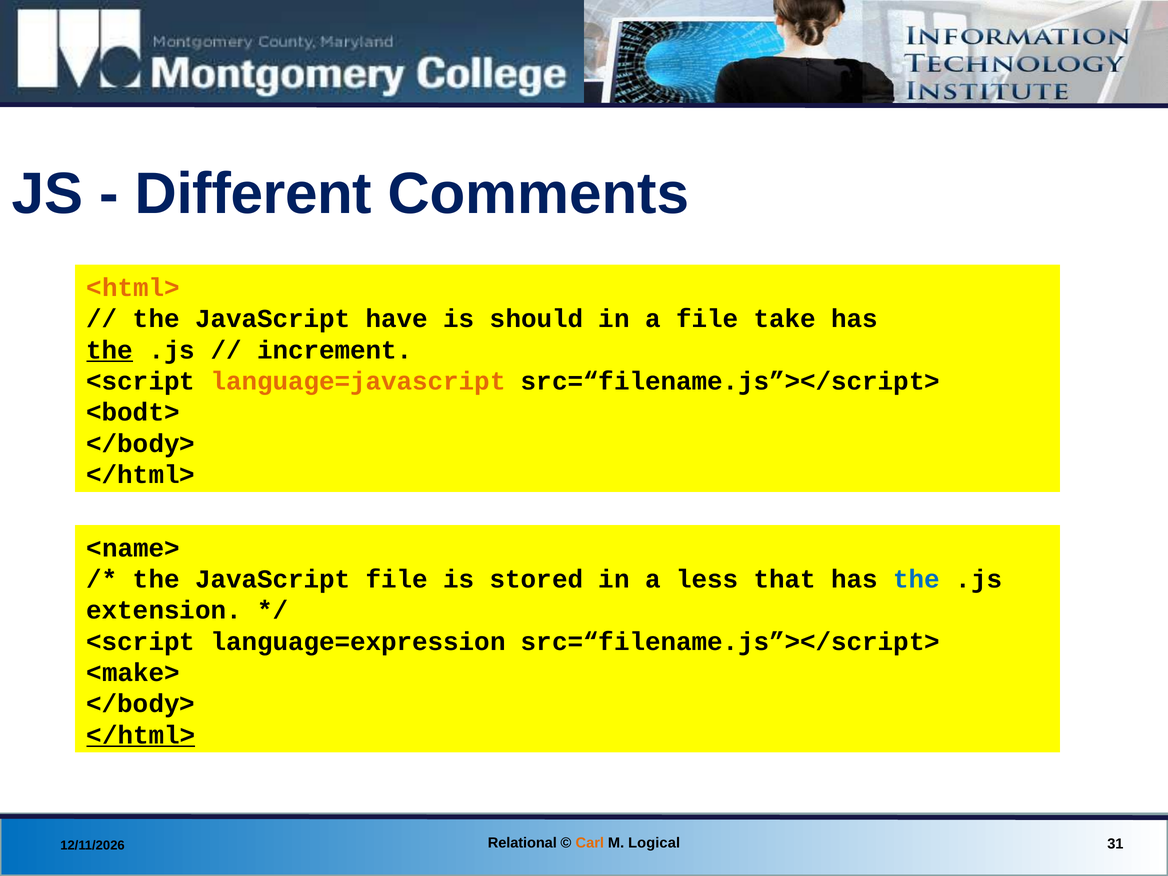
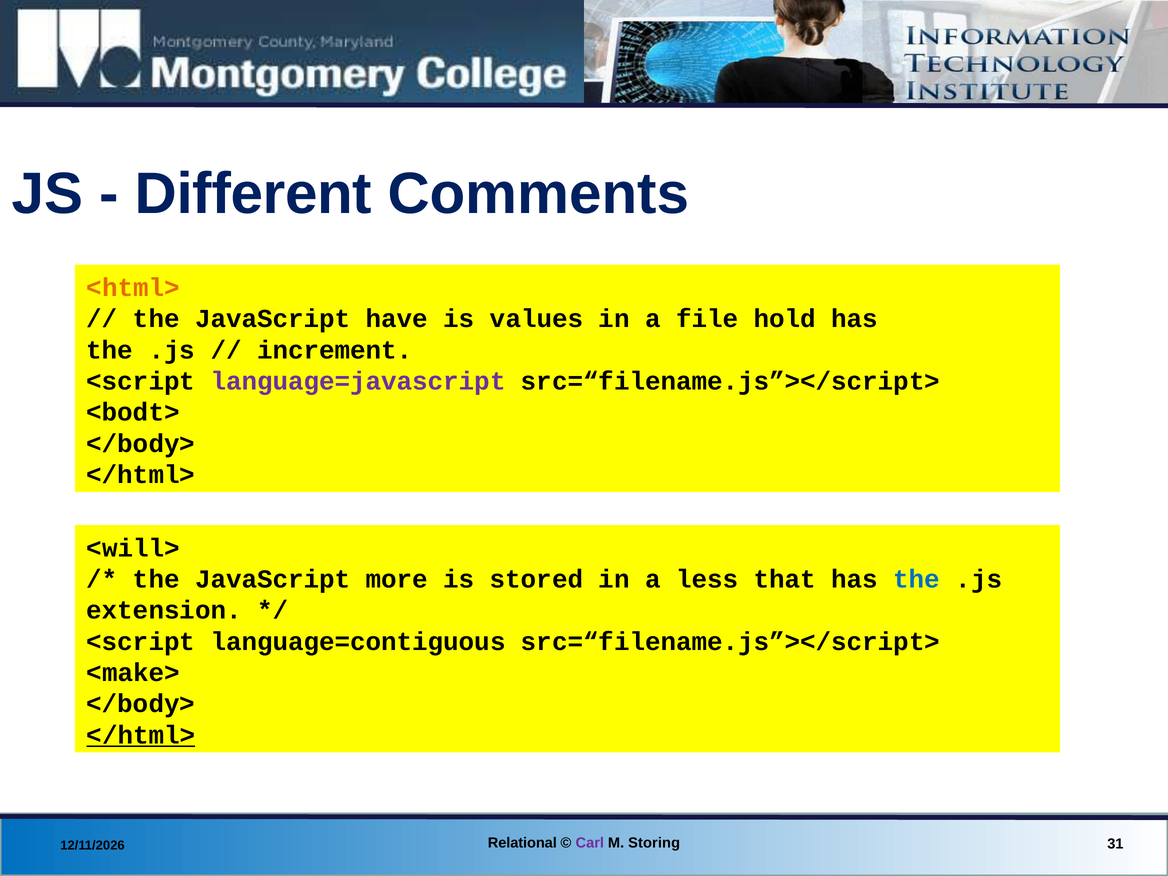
should: should -> values
take: take -> hold
the at (110, 350) underline: present -> none
language=javascript colour: orange -> purple
<name>: <name> -> <will>
JavaScript file: file -> more
language=expression: language=expression -> language=contiguous
Carl colour: orange -> purple
Logical: Logical -> Storing
